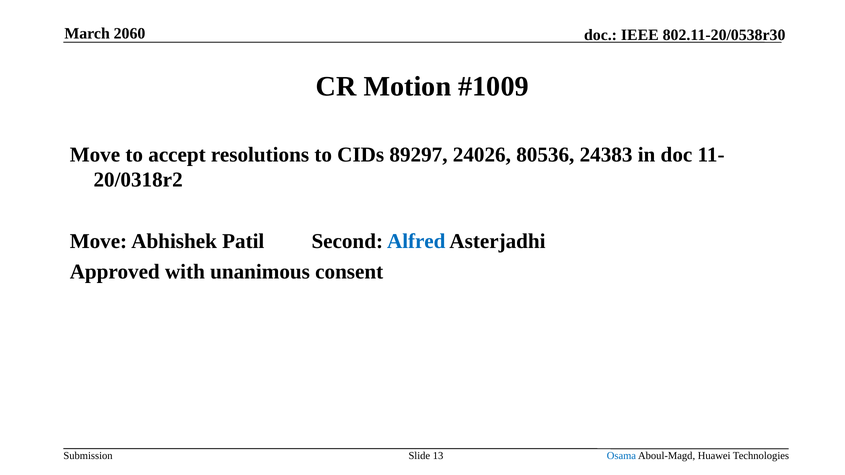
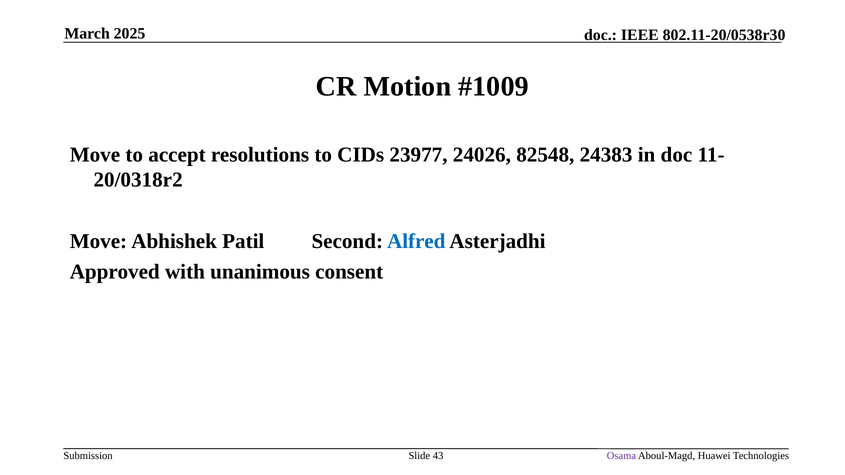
2060: 2060 -> 2025
89297: 89297 -> 23977
80536: 80536 -> 82548
13: 13 -> 43
Osama colour: blue -> purple
